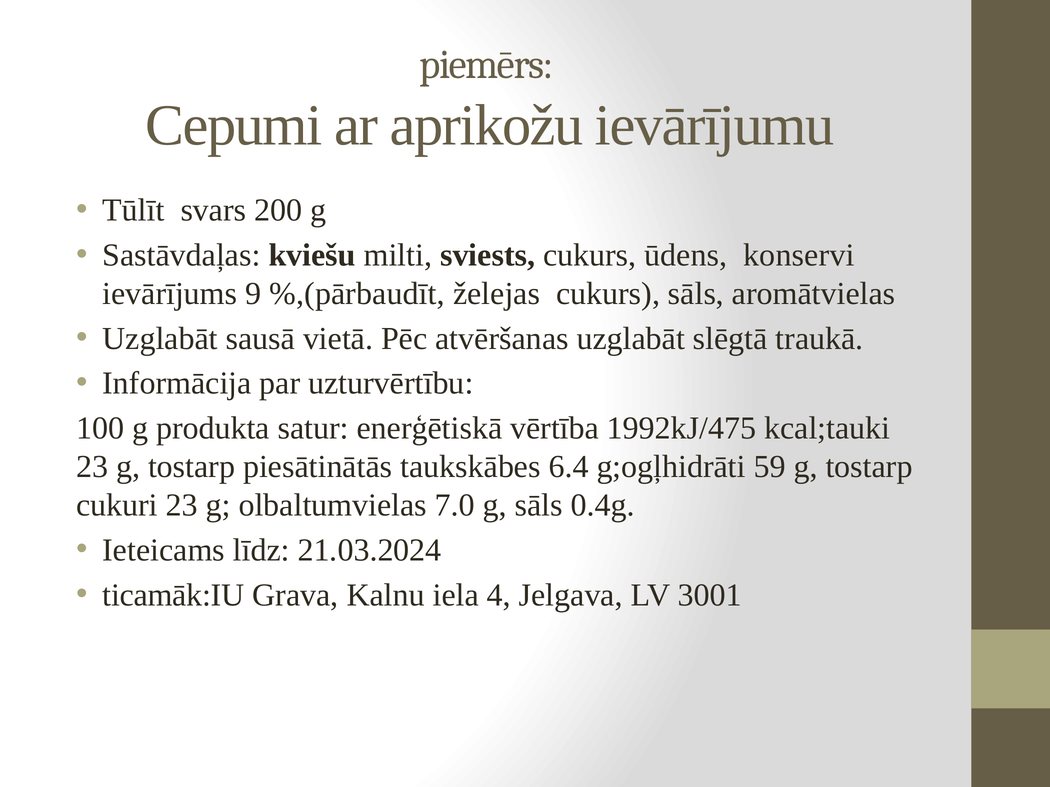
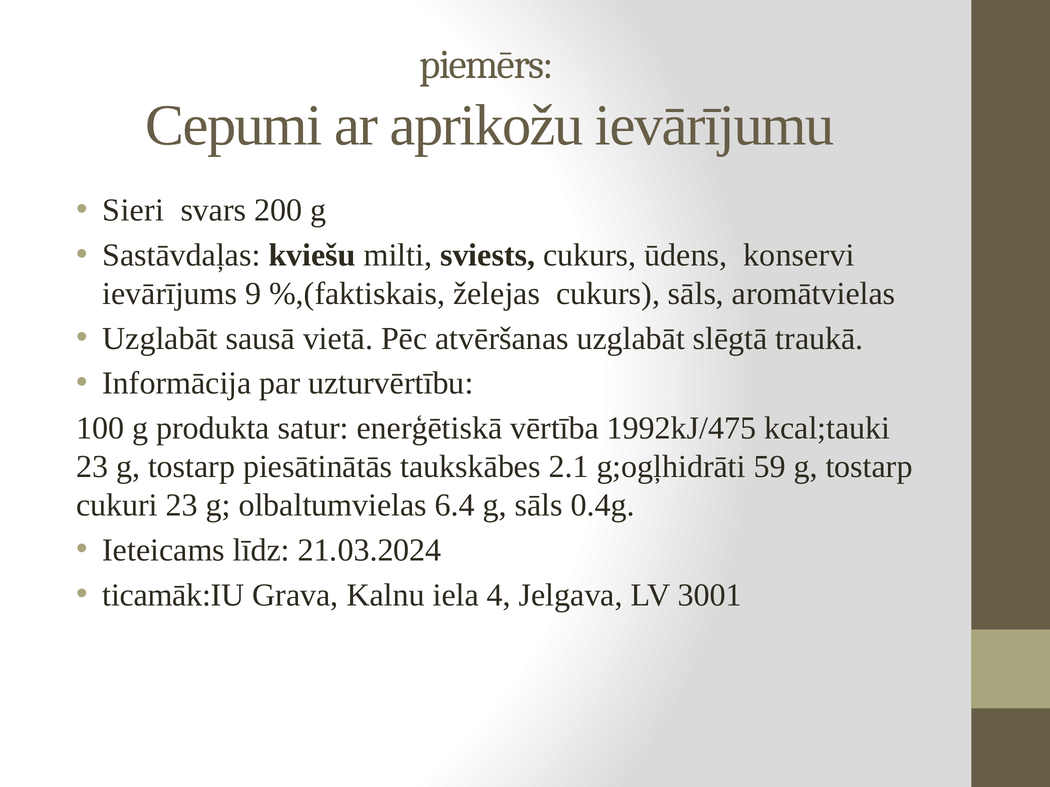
Tūlīt: Tūlīt -> Sieri
%,(pārbaudīt: %,(pārbaudīt -> %,(faktiskais
6.4: 6.4 -> 2.1
7.0: 7.0 -> 6.4
